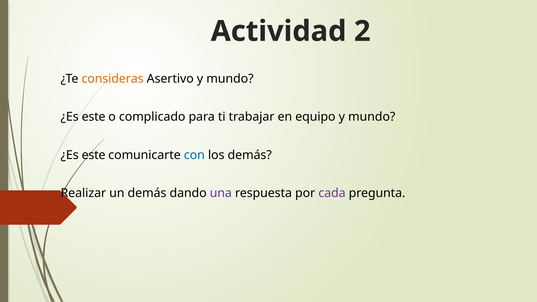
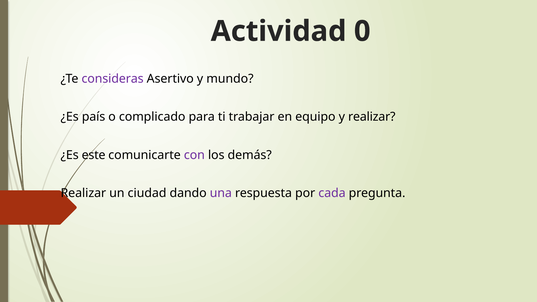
2: 2 -> 0
consideras colour: orange -> purple
este at (94, 117): este -> país
equipo y mundo: mundo -> realizar
con colour: blue -> purple
un demás: demás -> ciudad
